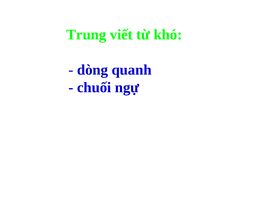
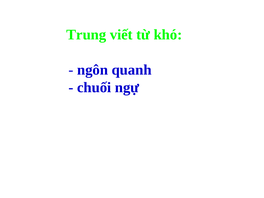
dòng: dòng -> ngôn
